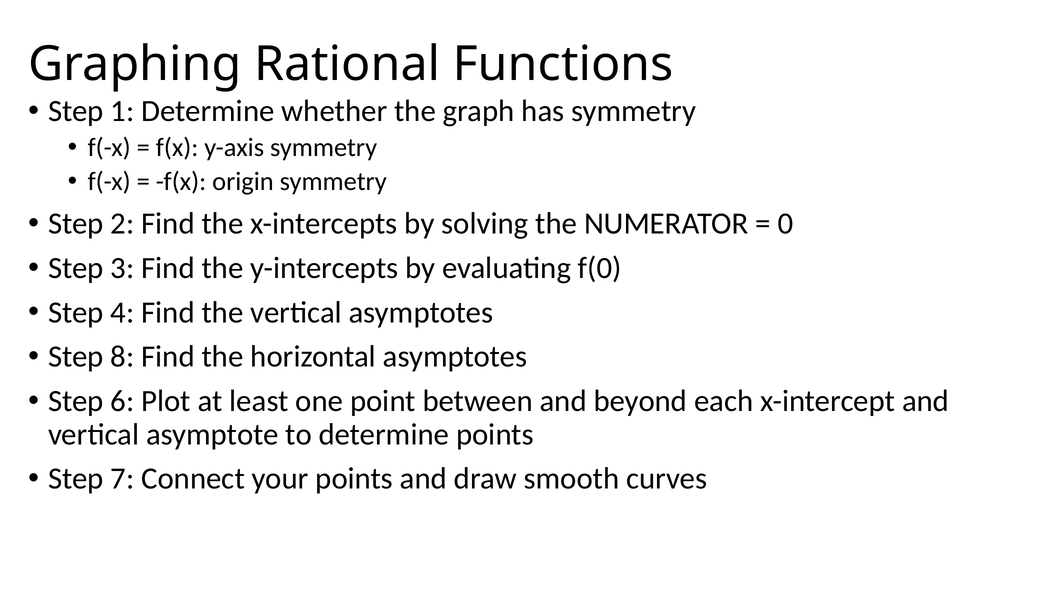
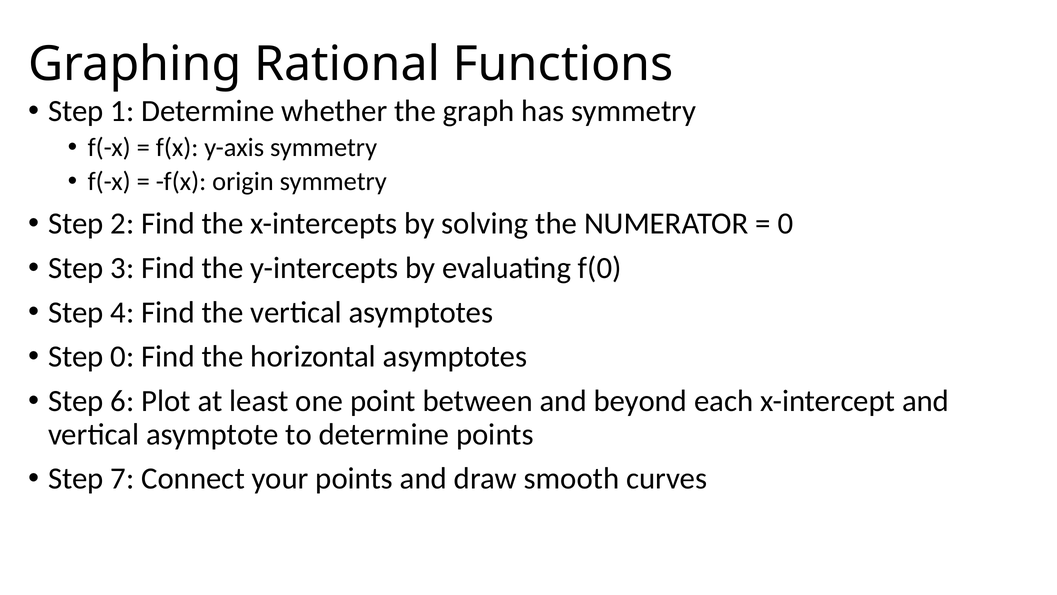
Step 8: 8 -> 0
